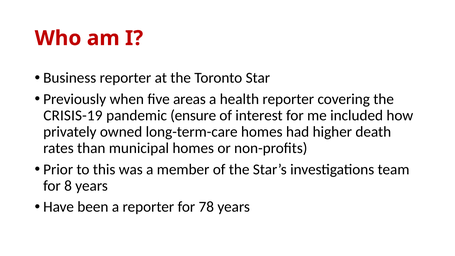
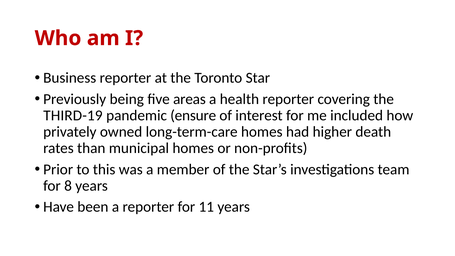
when: when -> being
CRISIS-19: CRISIS-19 -> THIRD-19
78: 78 -> 11
